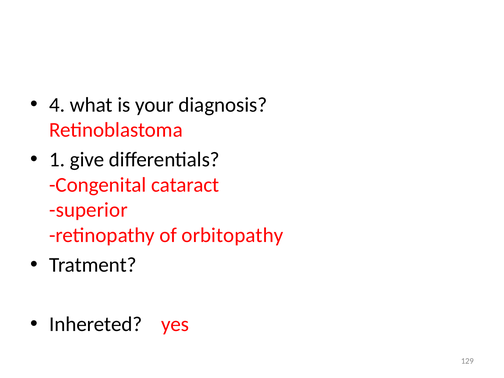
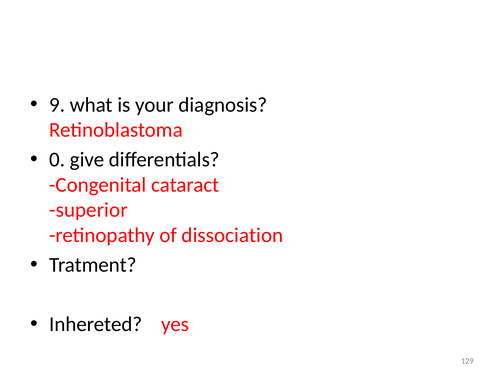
4: 4 -> 9
1: 1 -> 0
orbitopathy: orbitopathy -> dissociation
